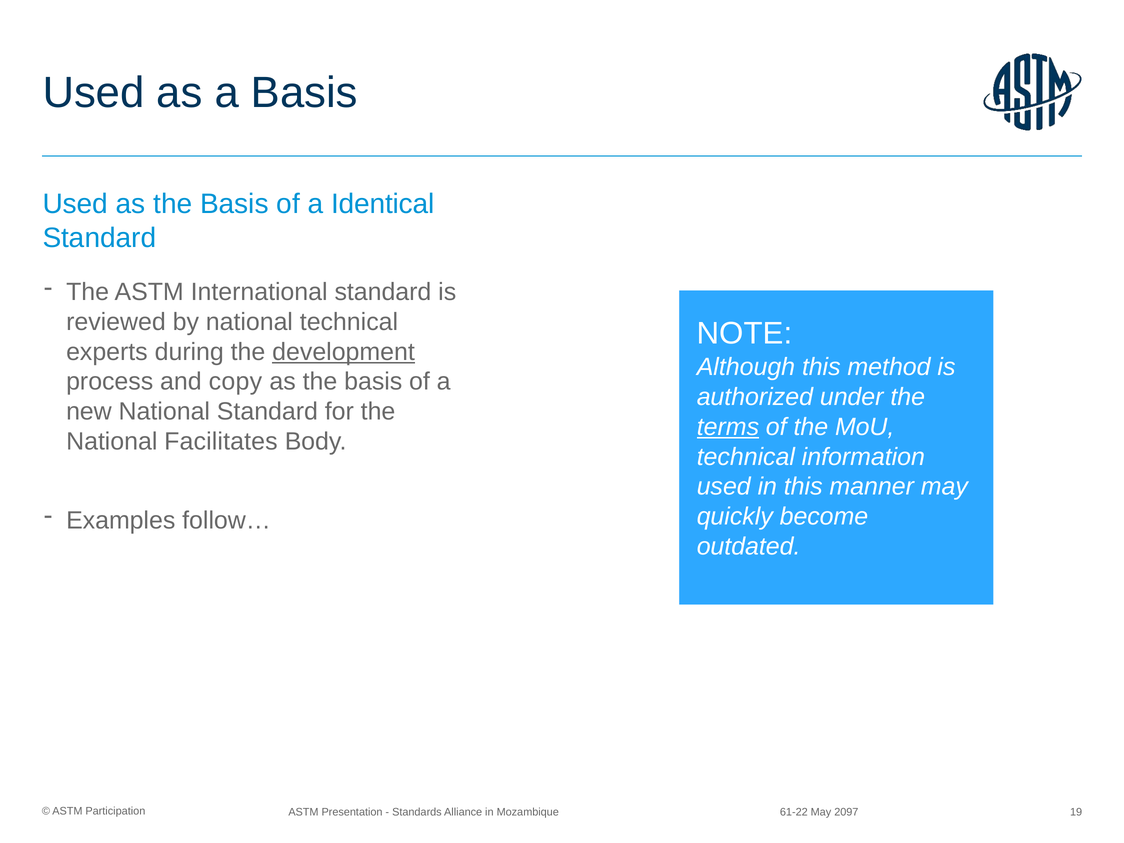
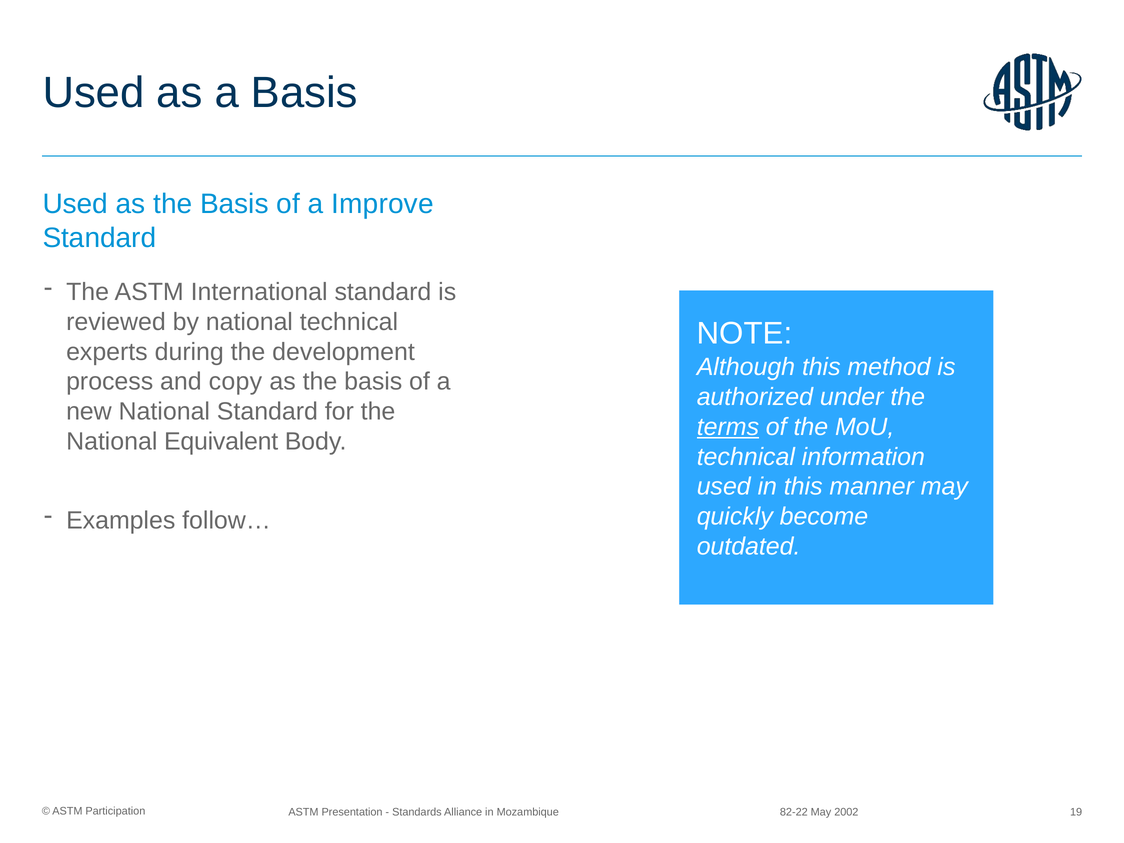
Identical: Identical -> Improve
development underline: present -> none
Facilitates: Facilitates -> Equivalent
61-22: 61-22 -> 82-22
2097: 2097 -> 2002
